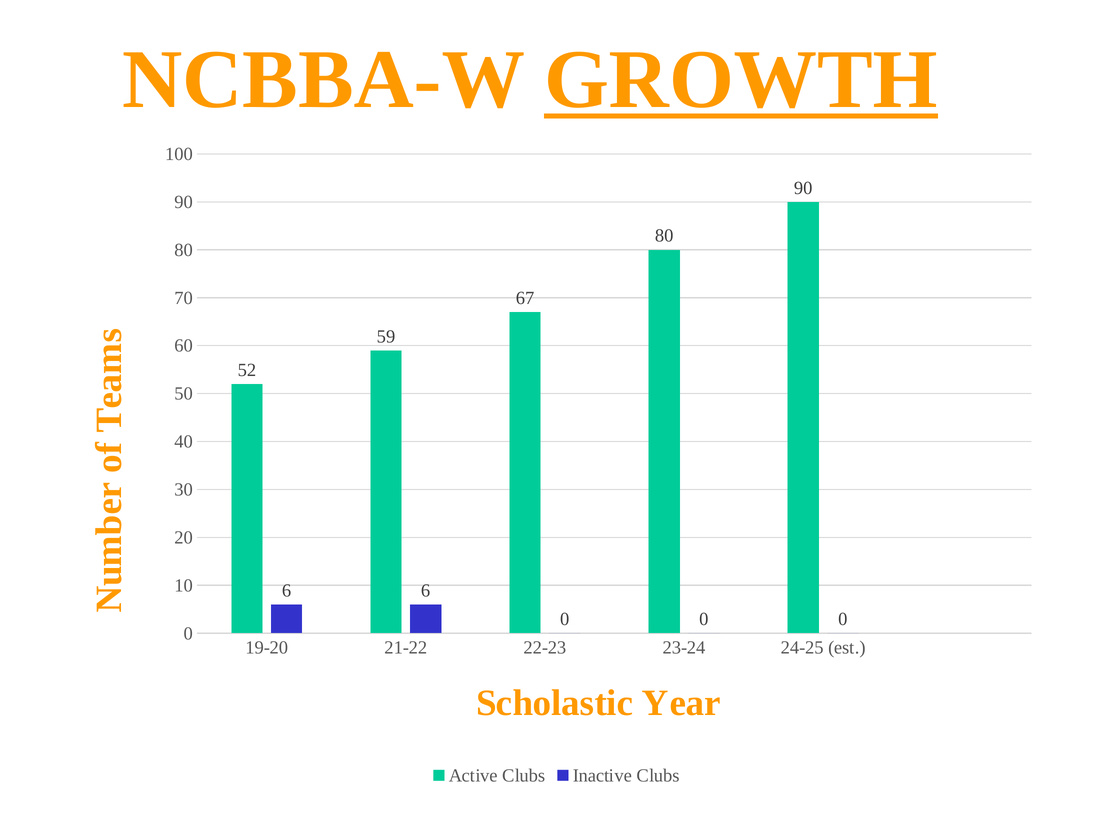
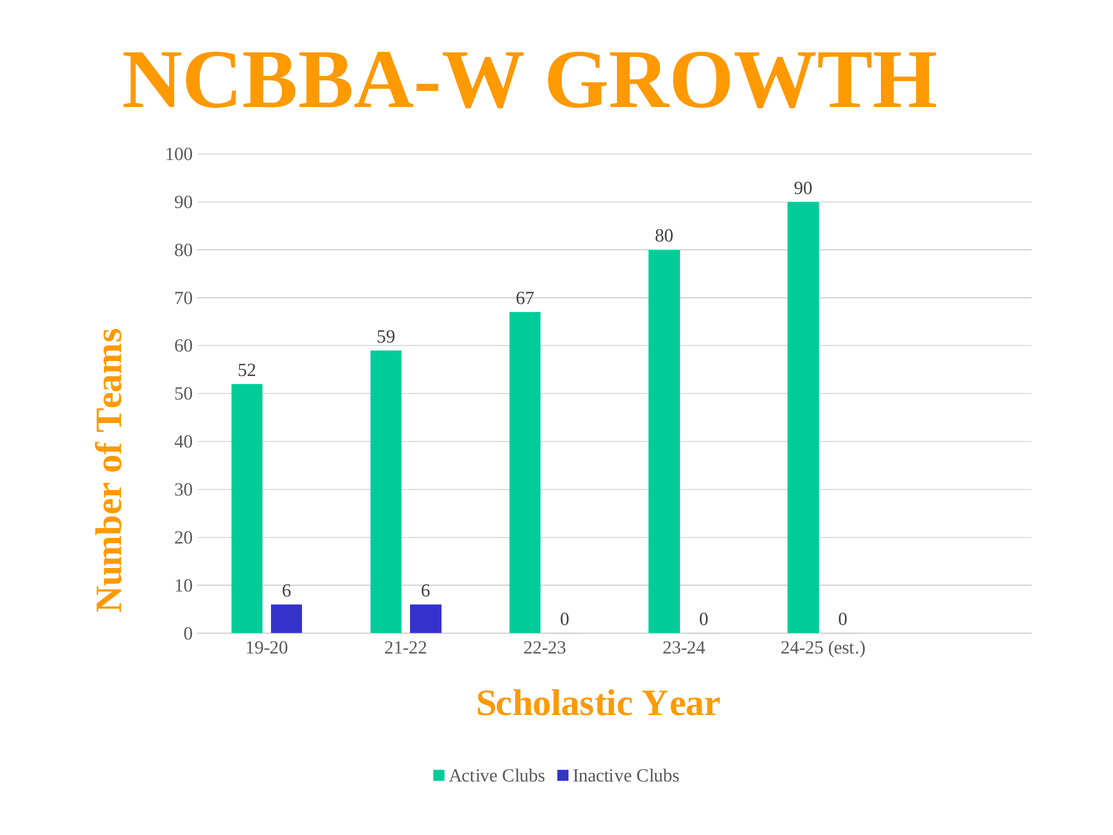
GROWTH underline: present -> none
